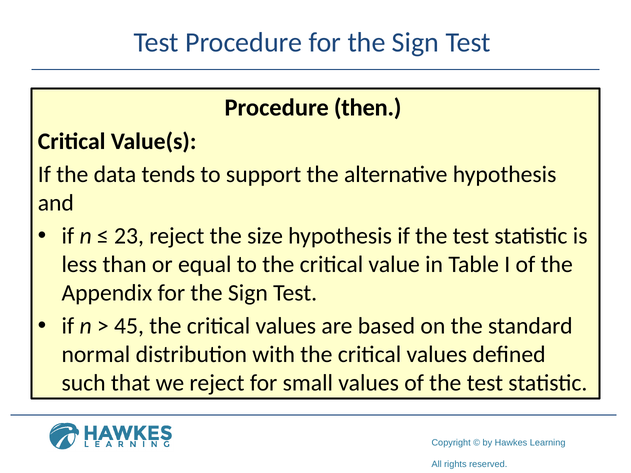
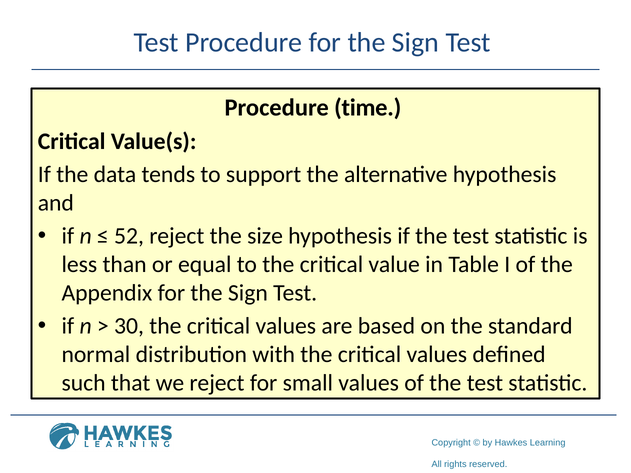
then: then -> time
23: 23 -> 52
45: 45 -> 30
